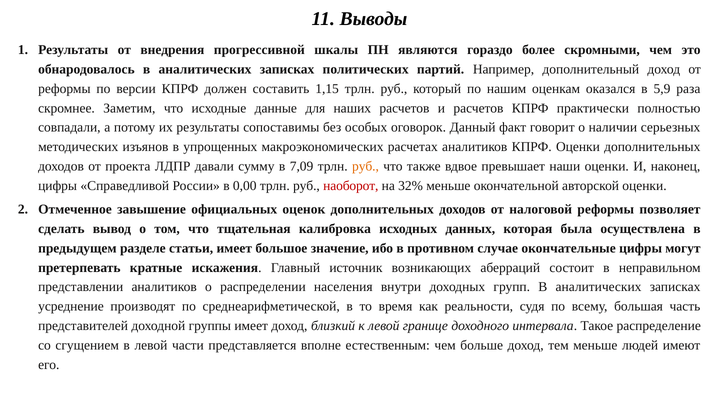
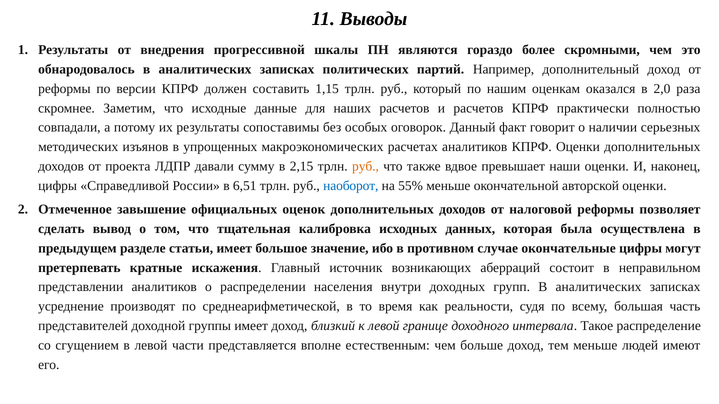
5,9: 5,9 -> 2,0
7,09: 7,09 -> 2,15
0,00: 0,00 -> 6,51
наоборот colour: red -> blue
32%: 32% -> 55%
